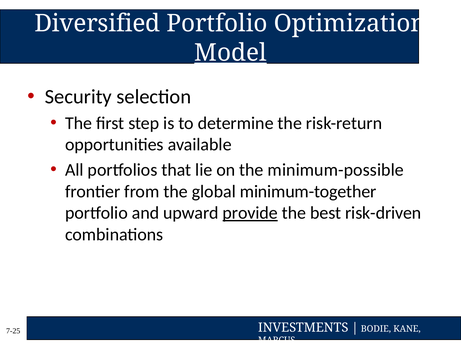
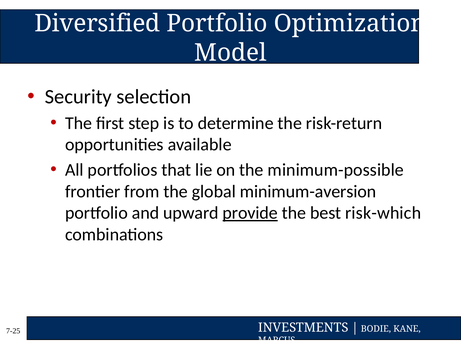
Model underline: present -> none
minimum-together: minimum-together -> minimum-aversion
risk-driven: risk-driven -> risk-which
